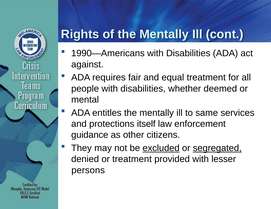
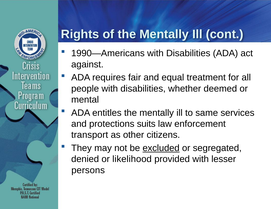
itself: itself -> suits
guidance: guidance -> transport
segregated underline: present -> none
or treatment: treatment -> likelihood
